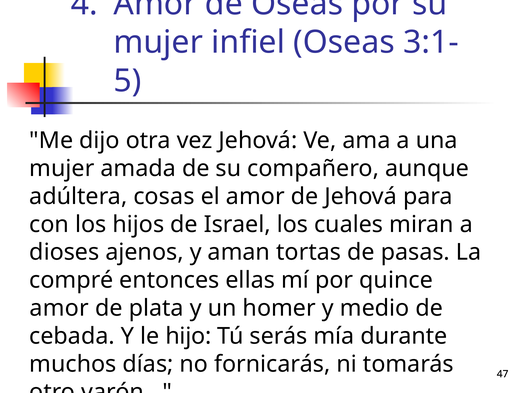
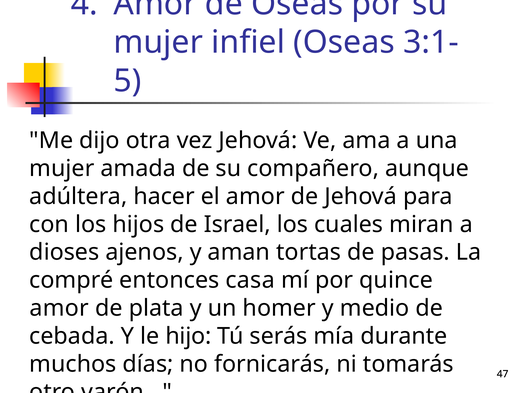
cosas: cosas -> hacer
ellas: ellas -> casa
